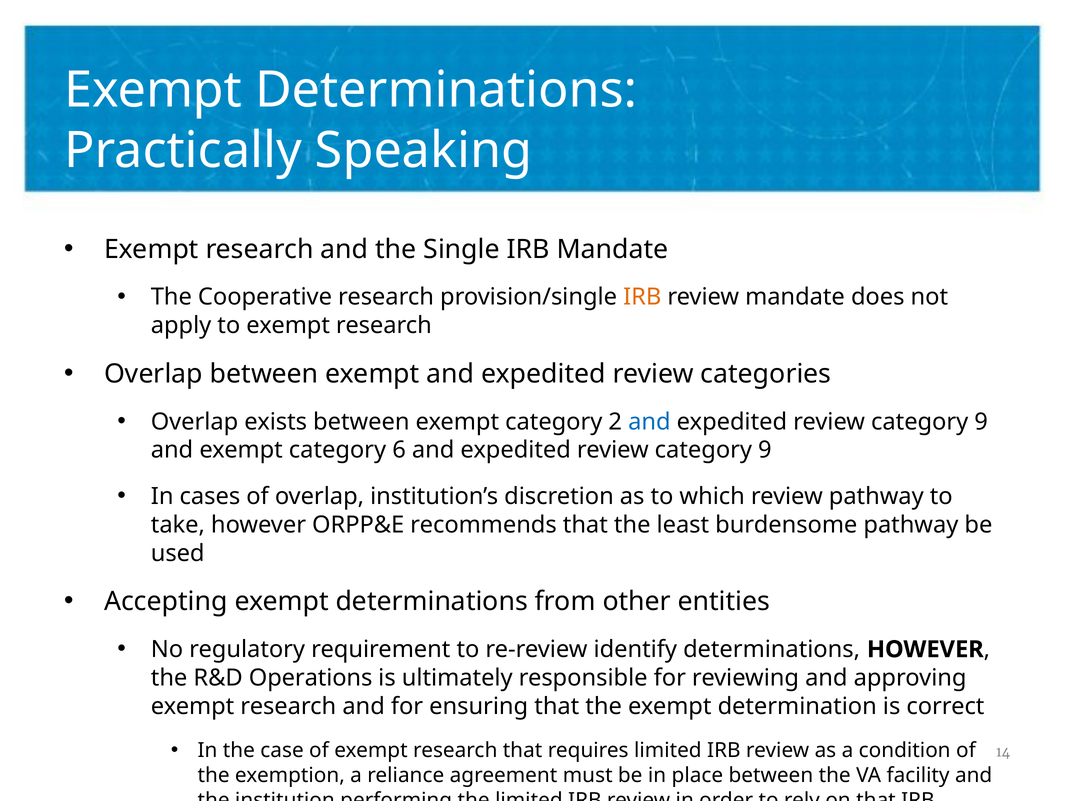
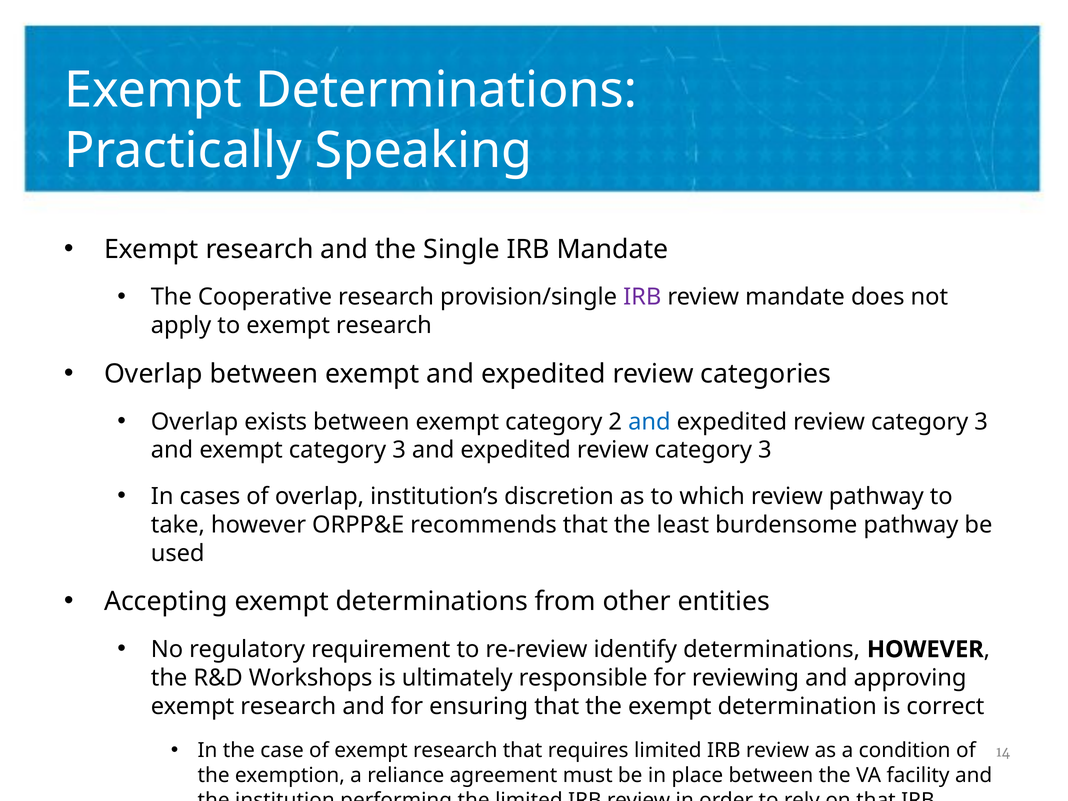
IRB at (642, 297) colour: orange -> purple
9 at (981, 422): 9 -> 3
exempt category 6: 6 -> 3
9 at (765, 450): 9 -> 3
Operations: Operations -> Workshops
